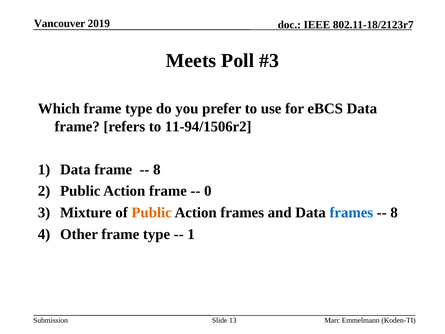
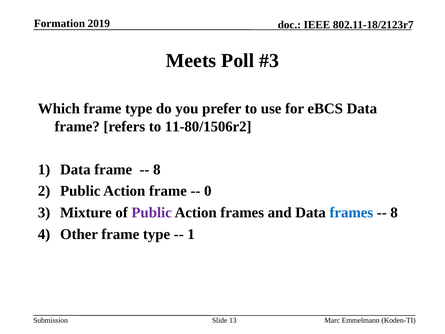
Vancouver: Vancouver -> Formation
11-94/1506r2: 11-94/1506r2 -> 11-80/1506r2
Public at (152, 212) colour: orange -> purple
